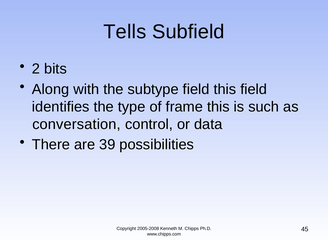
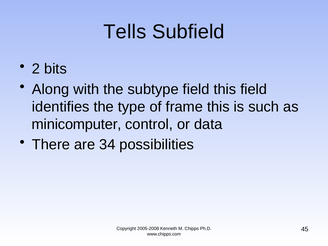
conversation: conversation -> minicomputer
39: 39 -> 34
